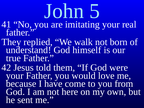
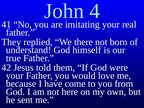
5: 5 -> 4
walk: walk -> there
